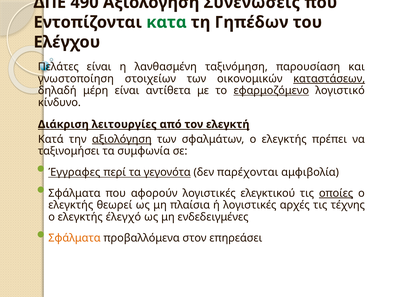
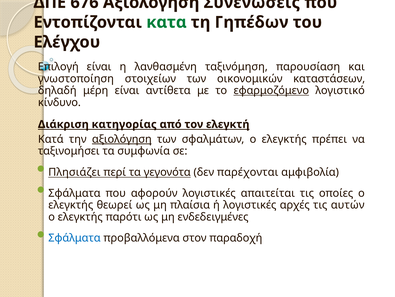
490: 490 -> 676
Πελάτες: Πελάτες -> Επιλογή
καταστάσεων underline: present -> none
λειτουργίες: λειτουργίες -> κατηγορίας
Έγγραφες: Έγγραφες -> Πλησιάζει
ελεγκτικού: ελεγκτικού -> απαιτείται
οποίες underline: present -> none
τέχνης: τέχνης -> αυτών
έλεγχό: έλεγχό -> παρότι
Σφάλματα at (74, 237) colour: orange -> blue
επηρεάσει: επηρεάσει -> παραδοχή
